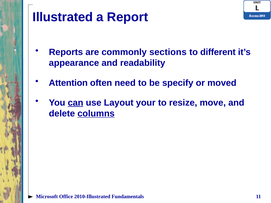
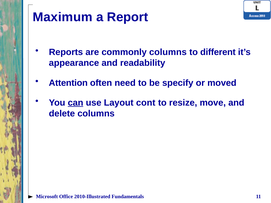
Illustrated: Illustrated -> Maximum
commonly sections: sections -> columns
your: your -> cont
columns at (96, 114) underline: present -> none
